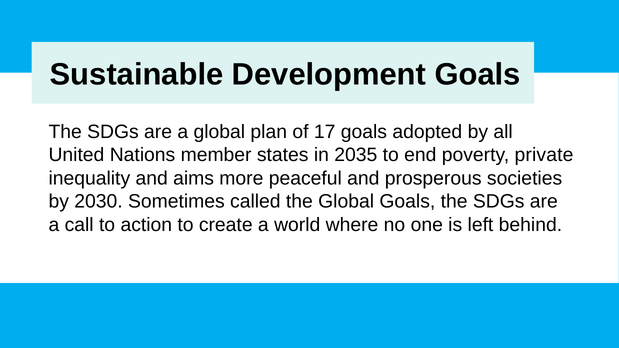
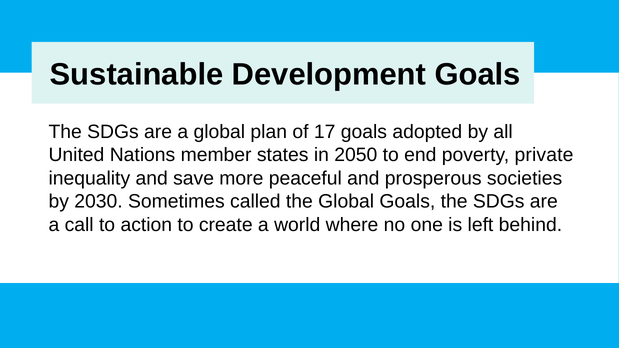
2035: 2035 -> 2050
aims: aims -> save
